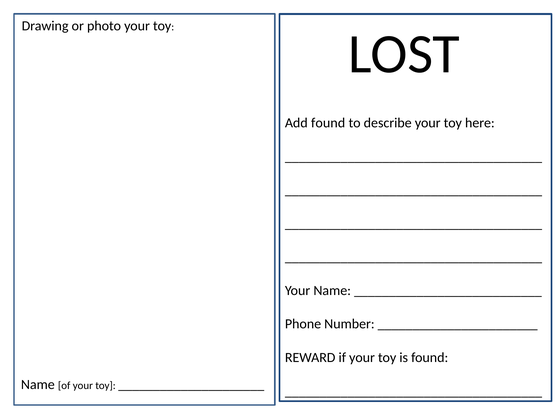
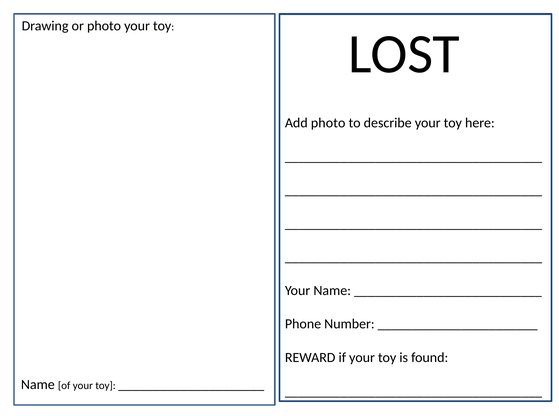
Add found: found -> photo
